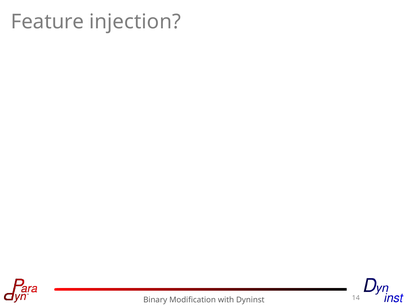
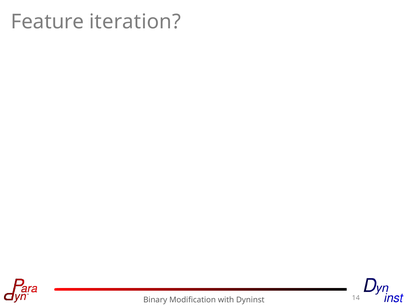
injection: injection -> iteration
